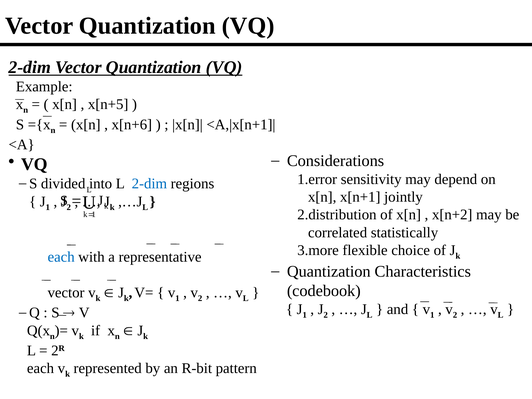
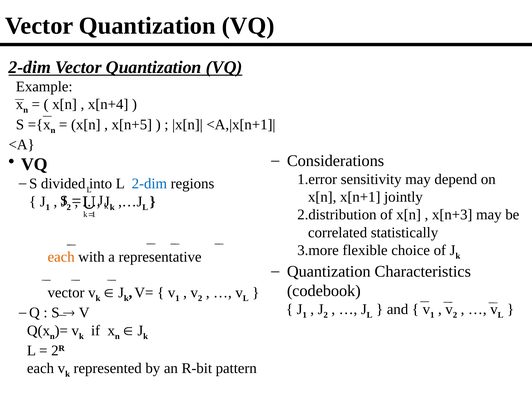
x[n+5: x[n+5 -> x[n+4
x[n+6: x[n+6 -> x[n+5
x[n+2: x[n+2 -> x[n+3
each at (61, 257) colour: blue -> orange
